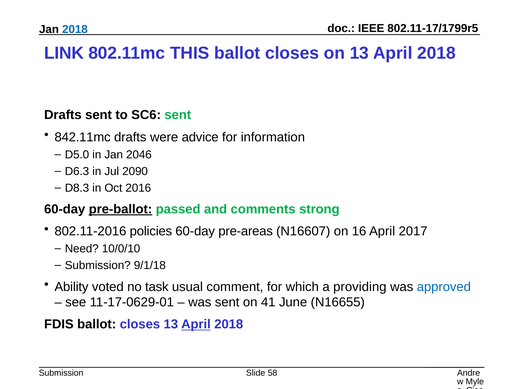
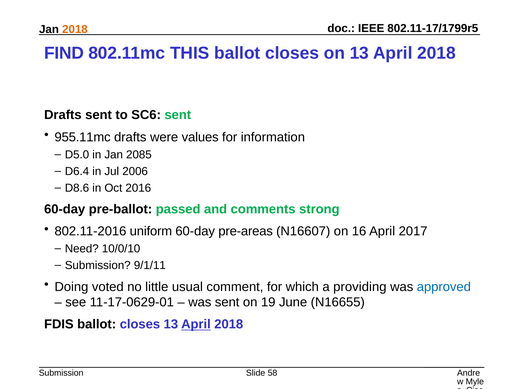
2018 at (75, 29) colour: blue -> orange
LINK: LINK -> FIND
842.11mc: 842.11mc -> 955.11mc
advice: advice -> values
2046: 2046 -> 2085
D6.3: D6.3 -> D6.4
2090: 2090 -> 2006
D8.3: D8.3 -> D8.6
pre-ballot underline: present -> none
policies: policies -> uniform
9/1/18: 9/1/18 -> 9/1/11
Ability: Ability -> Doing
task: task -> little
41: 41 -> 19
